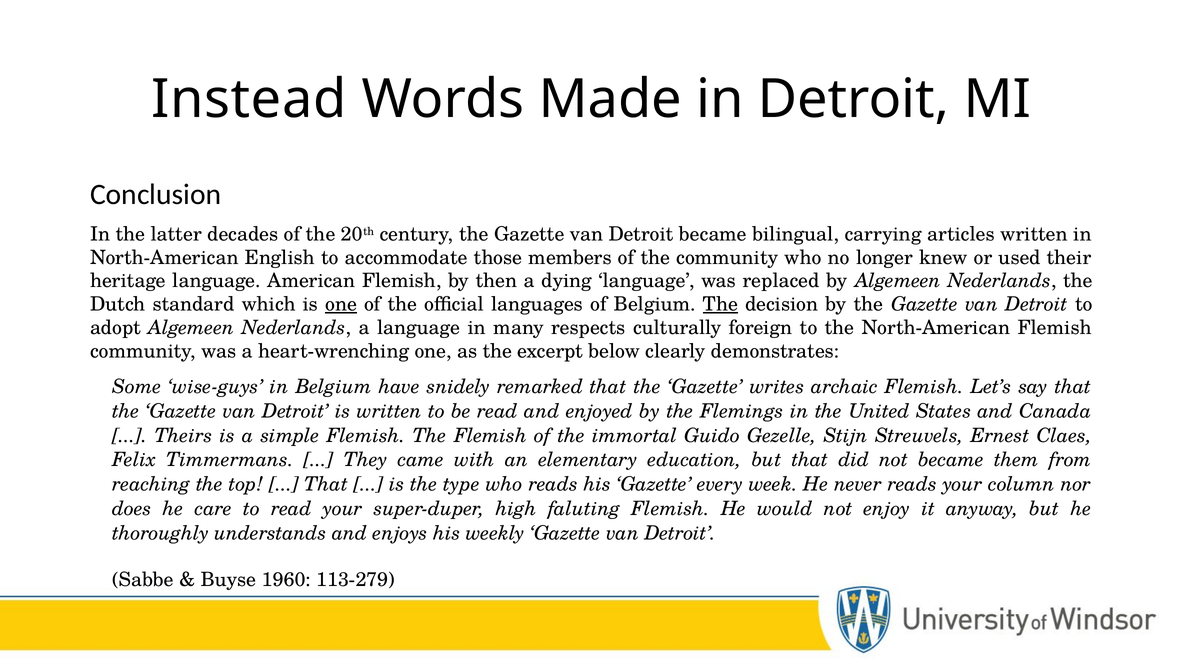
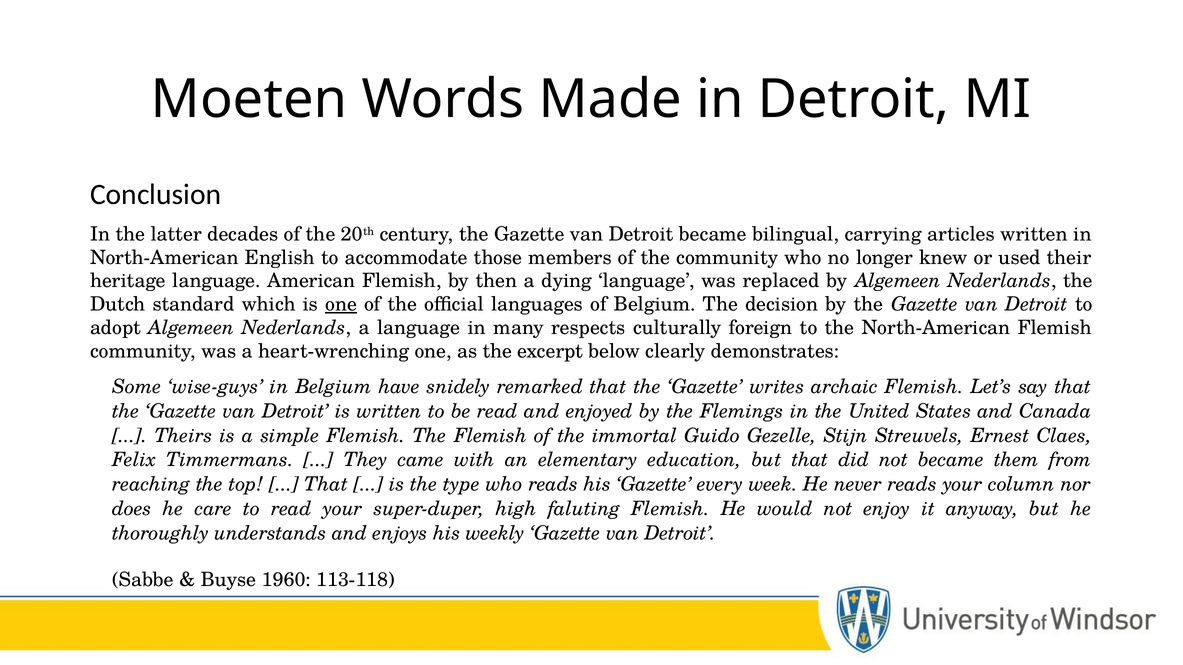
Instead: Instead -> Moeten
The at (720, 305) underline: present -> none
113-279: 113-279 -> 113-118
